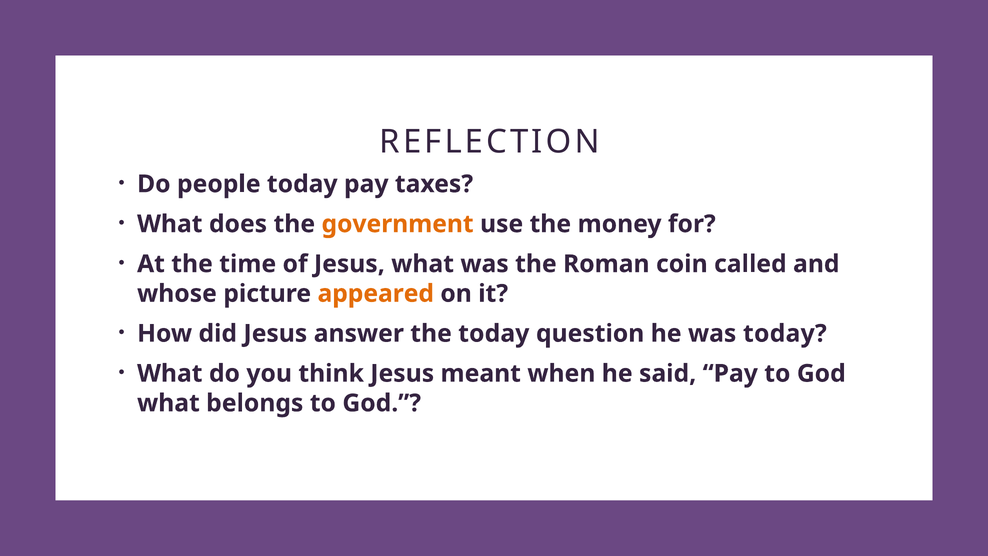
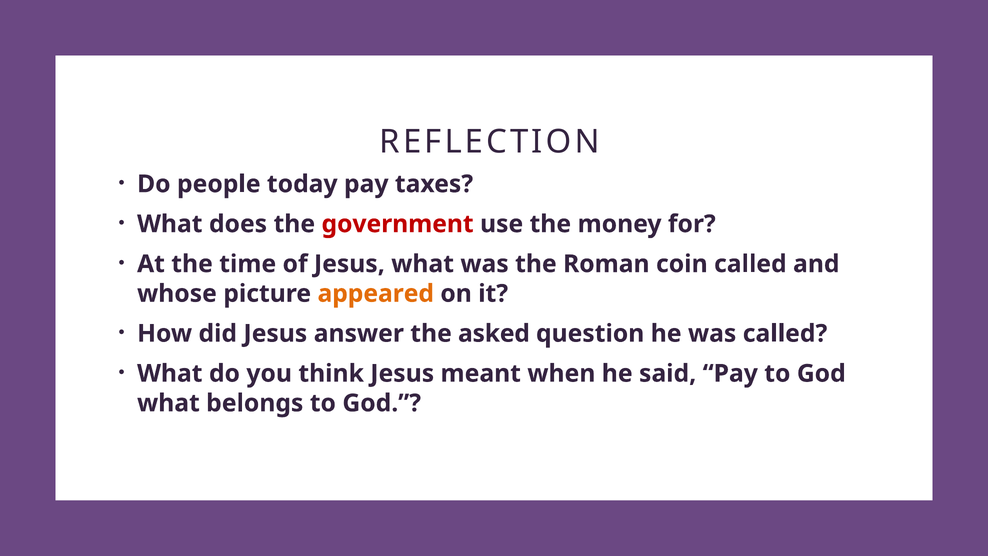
government colour: orange -> red
the today: today -> asked
was today: today -> called
